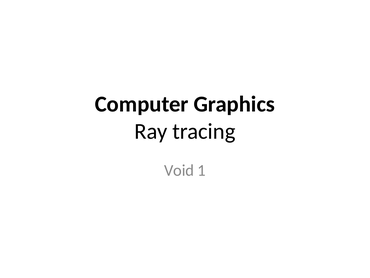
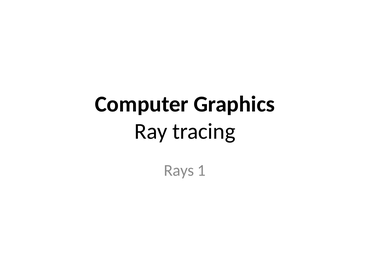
Void: Void -> Rays
